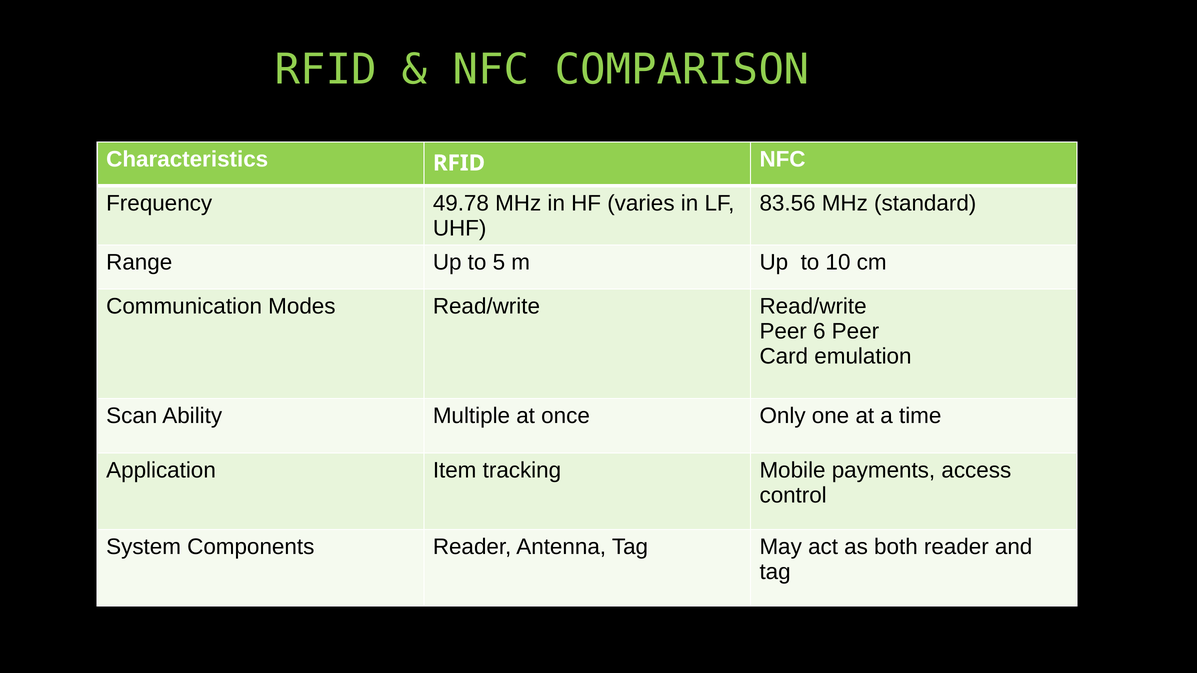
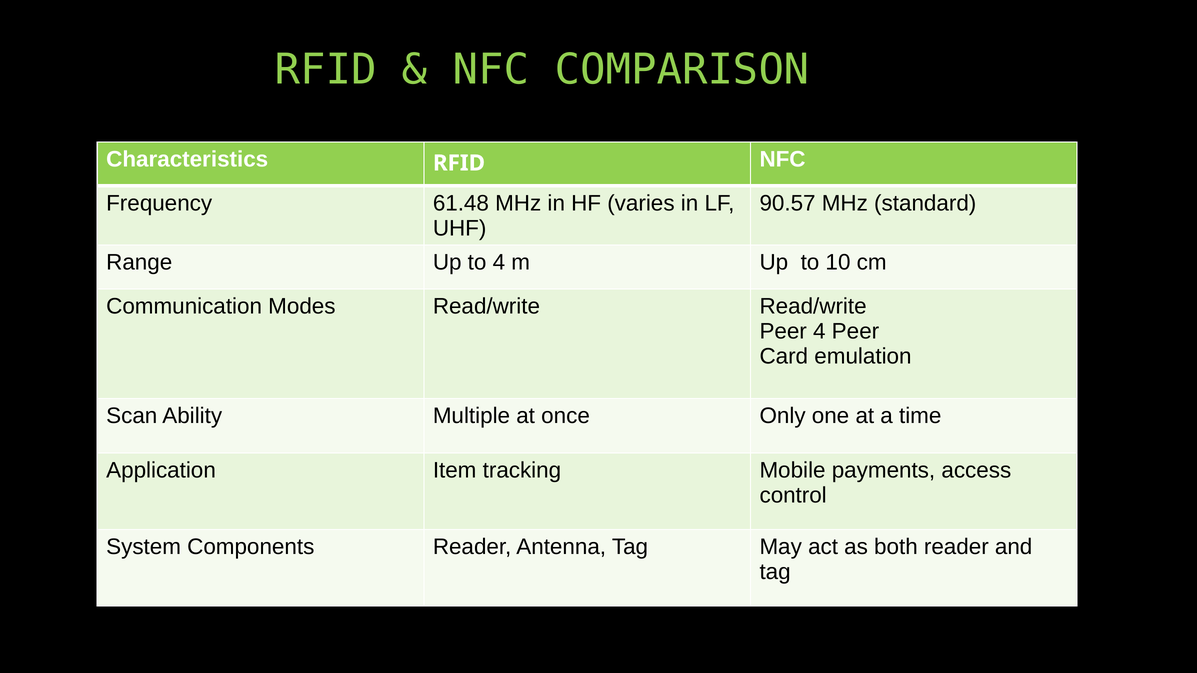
49.78: 49.78 -> 61.48
83.56: 83.56 -> 90.57
to 5: 5 -> 4
Peer 6: 6 -> 4
